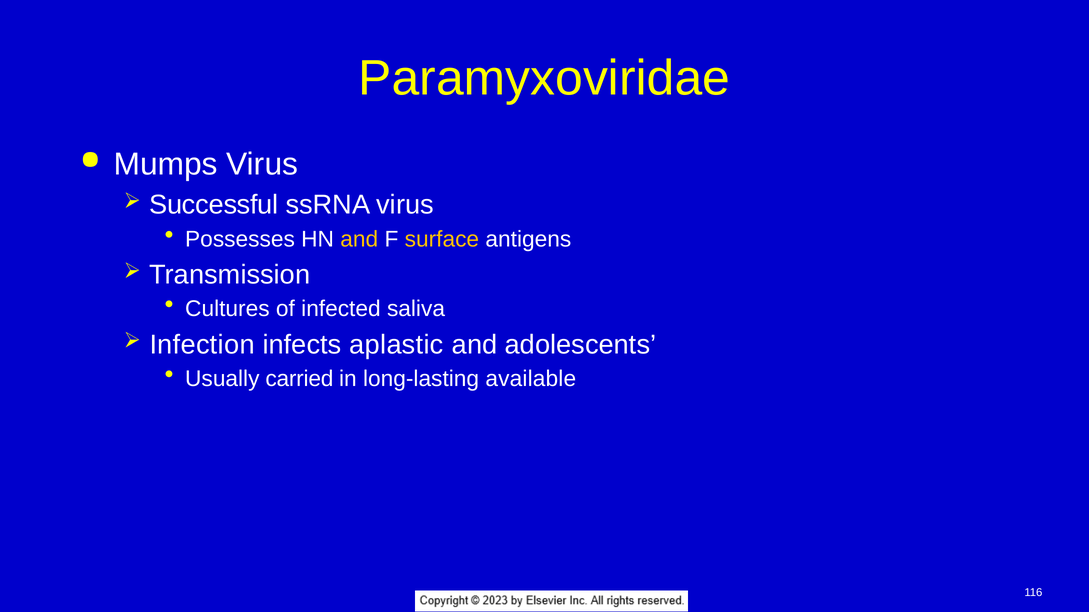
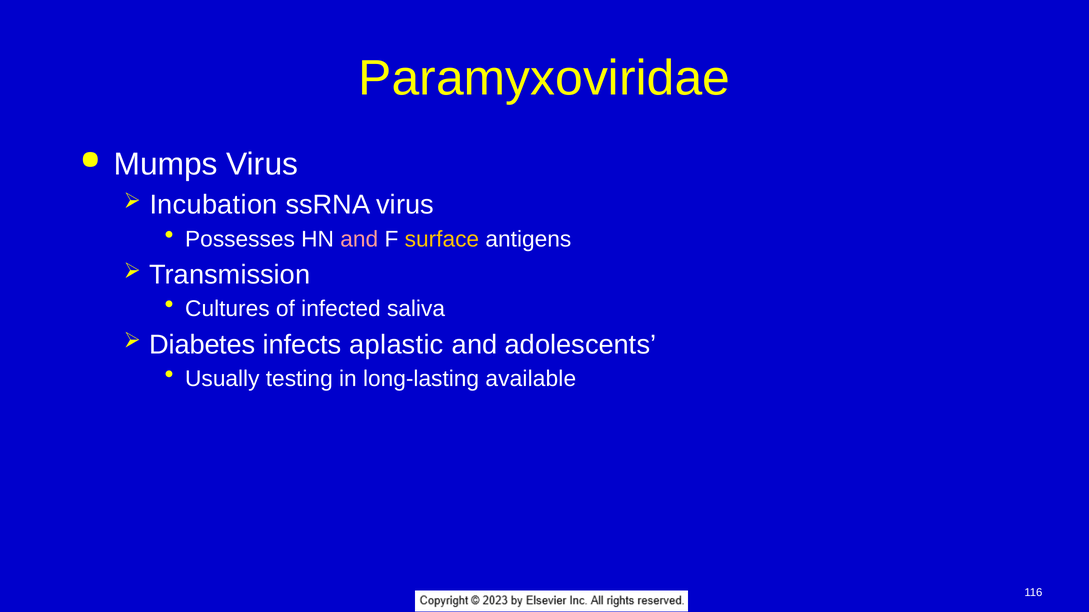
Successful: Successful -> Incubation
and at (359, 239) colour: yellow -> pink
Infection: Infection -> Diabetes
carried: carried -> testing
